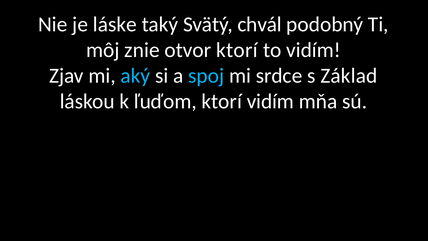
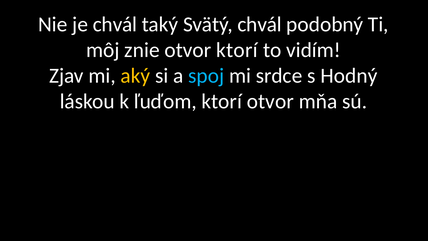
je láske: láske -> chvál
aký colour: light blue -> yellow
Základ: Základ -> Hodný
ktorí vidím: vidím -> otvor
